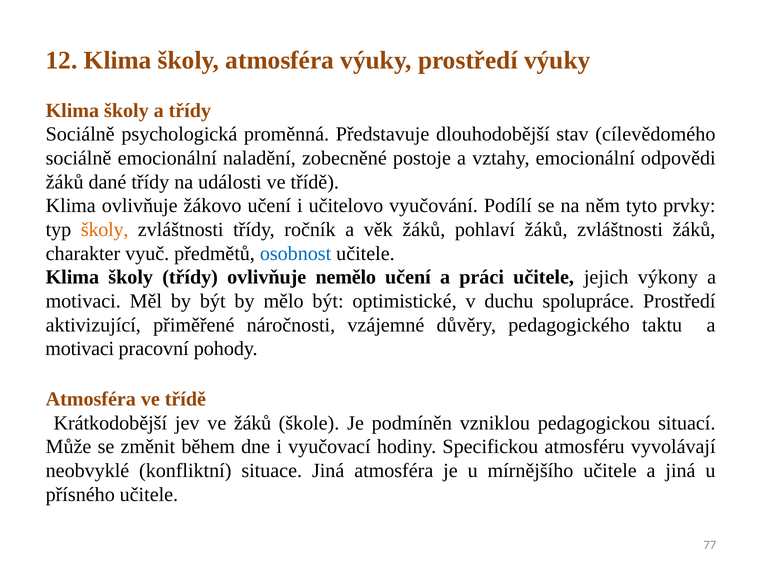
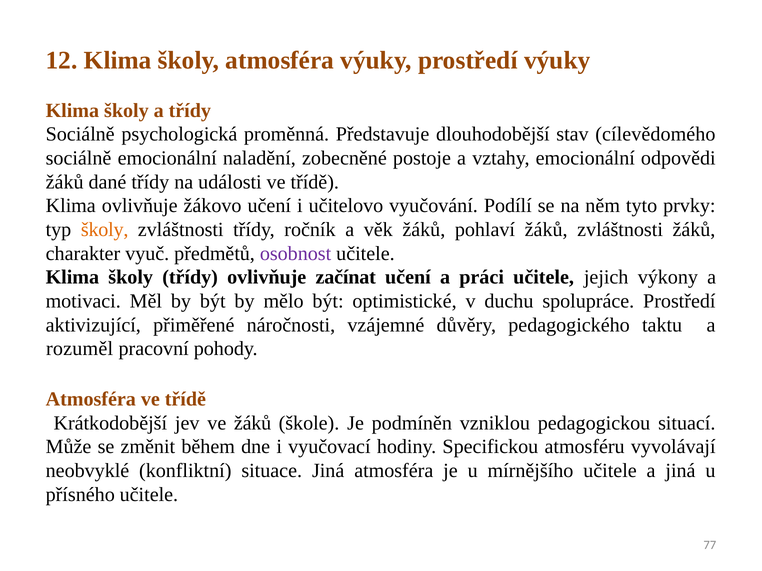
osobnost colour: blue -> purple
nemělo: nemělo -> začínat
motivaci at (80, 349): motivaci -> rozuměl
